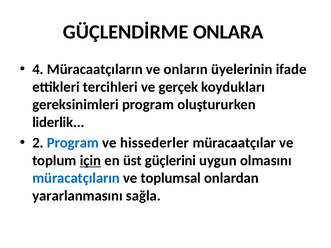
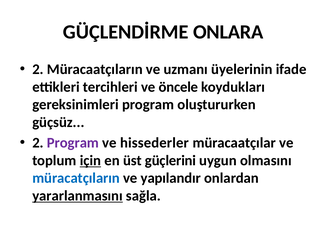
4 at (38, 69): 4 -> 2
onların: onların -> uzmanı
gerçek: gerçek -> öncele
liderlik: liderlik -> güçsüz
Program at (73, 143) colour: blue -> purple
toplumsal: toplumsal -> yapılandır
yararlanmasını underline: none -> present
